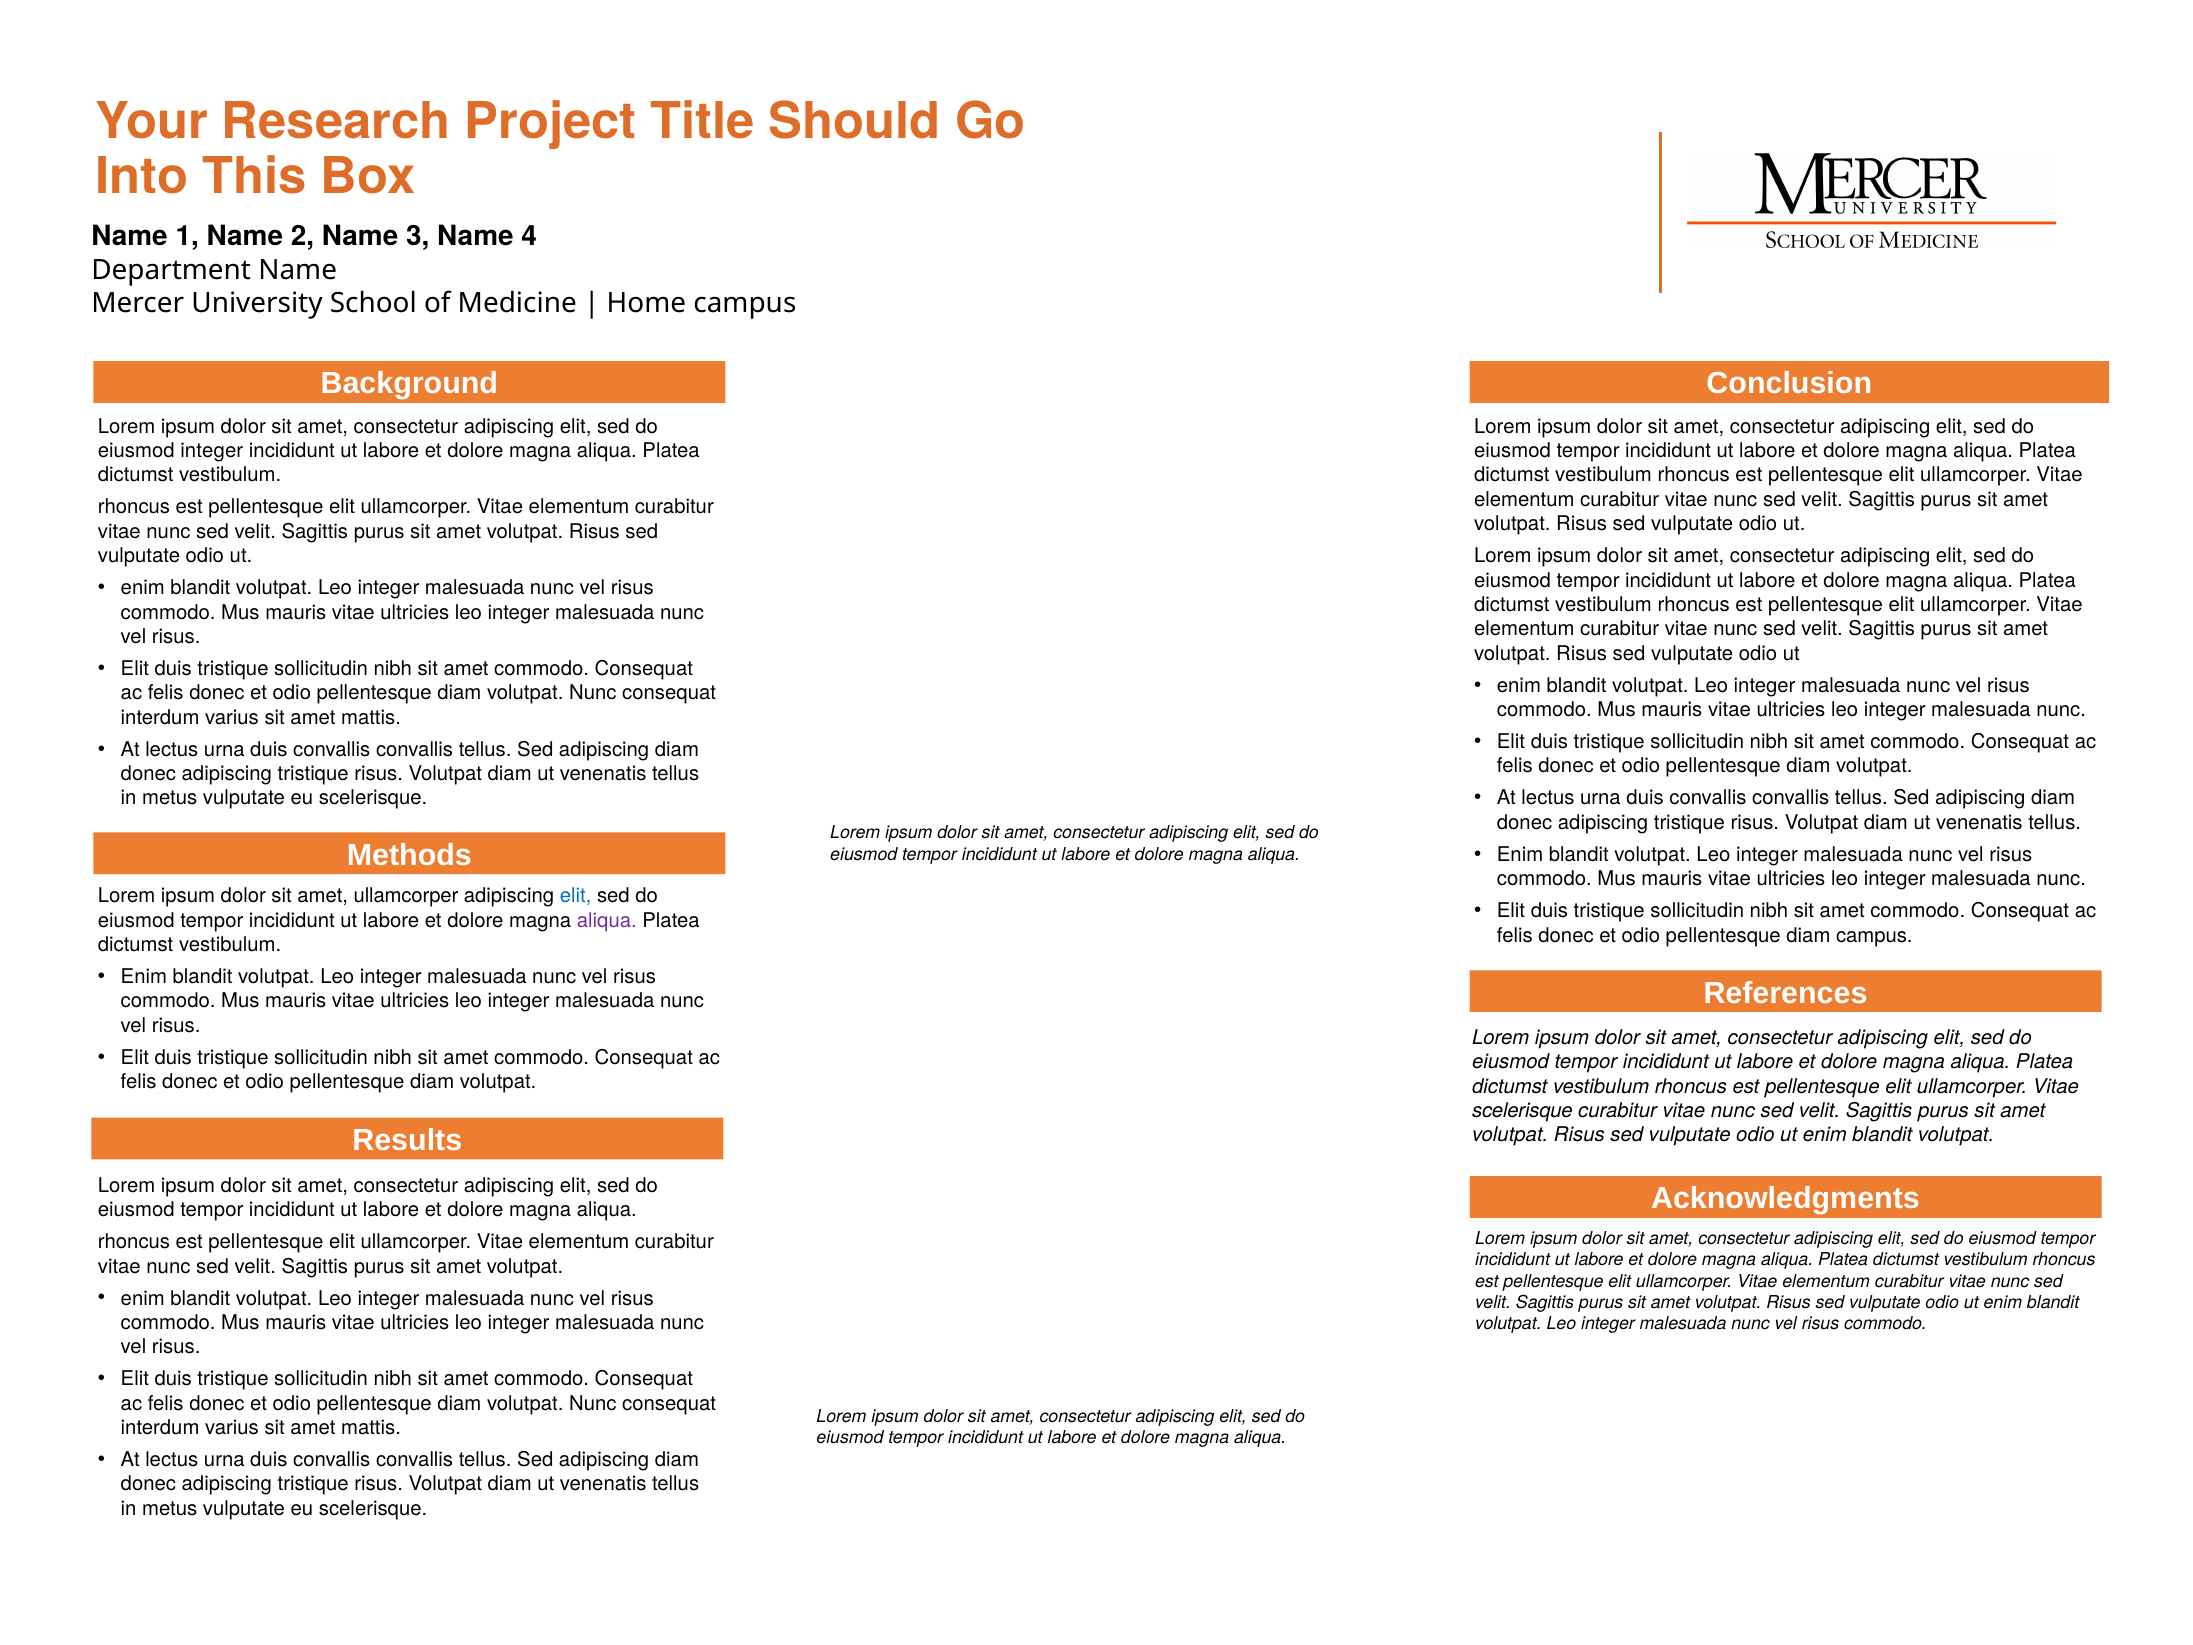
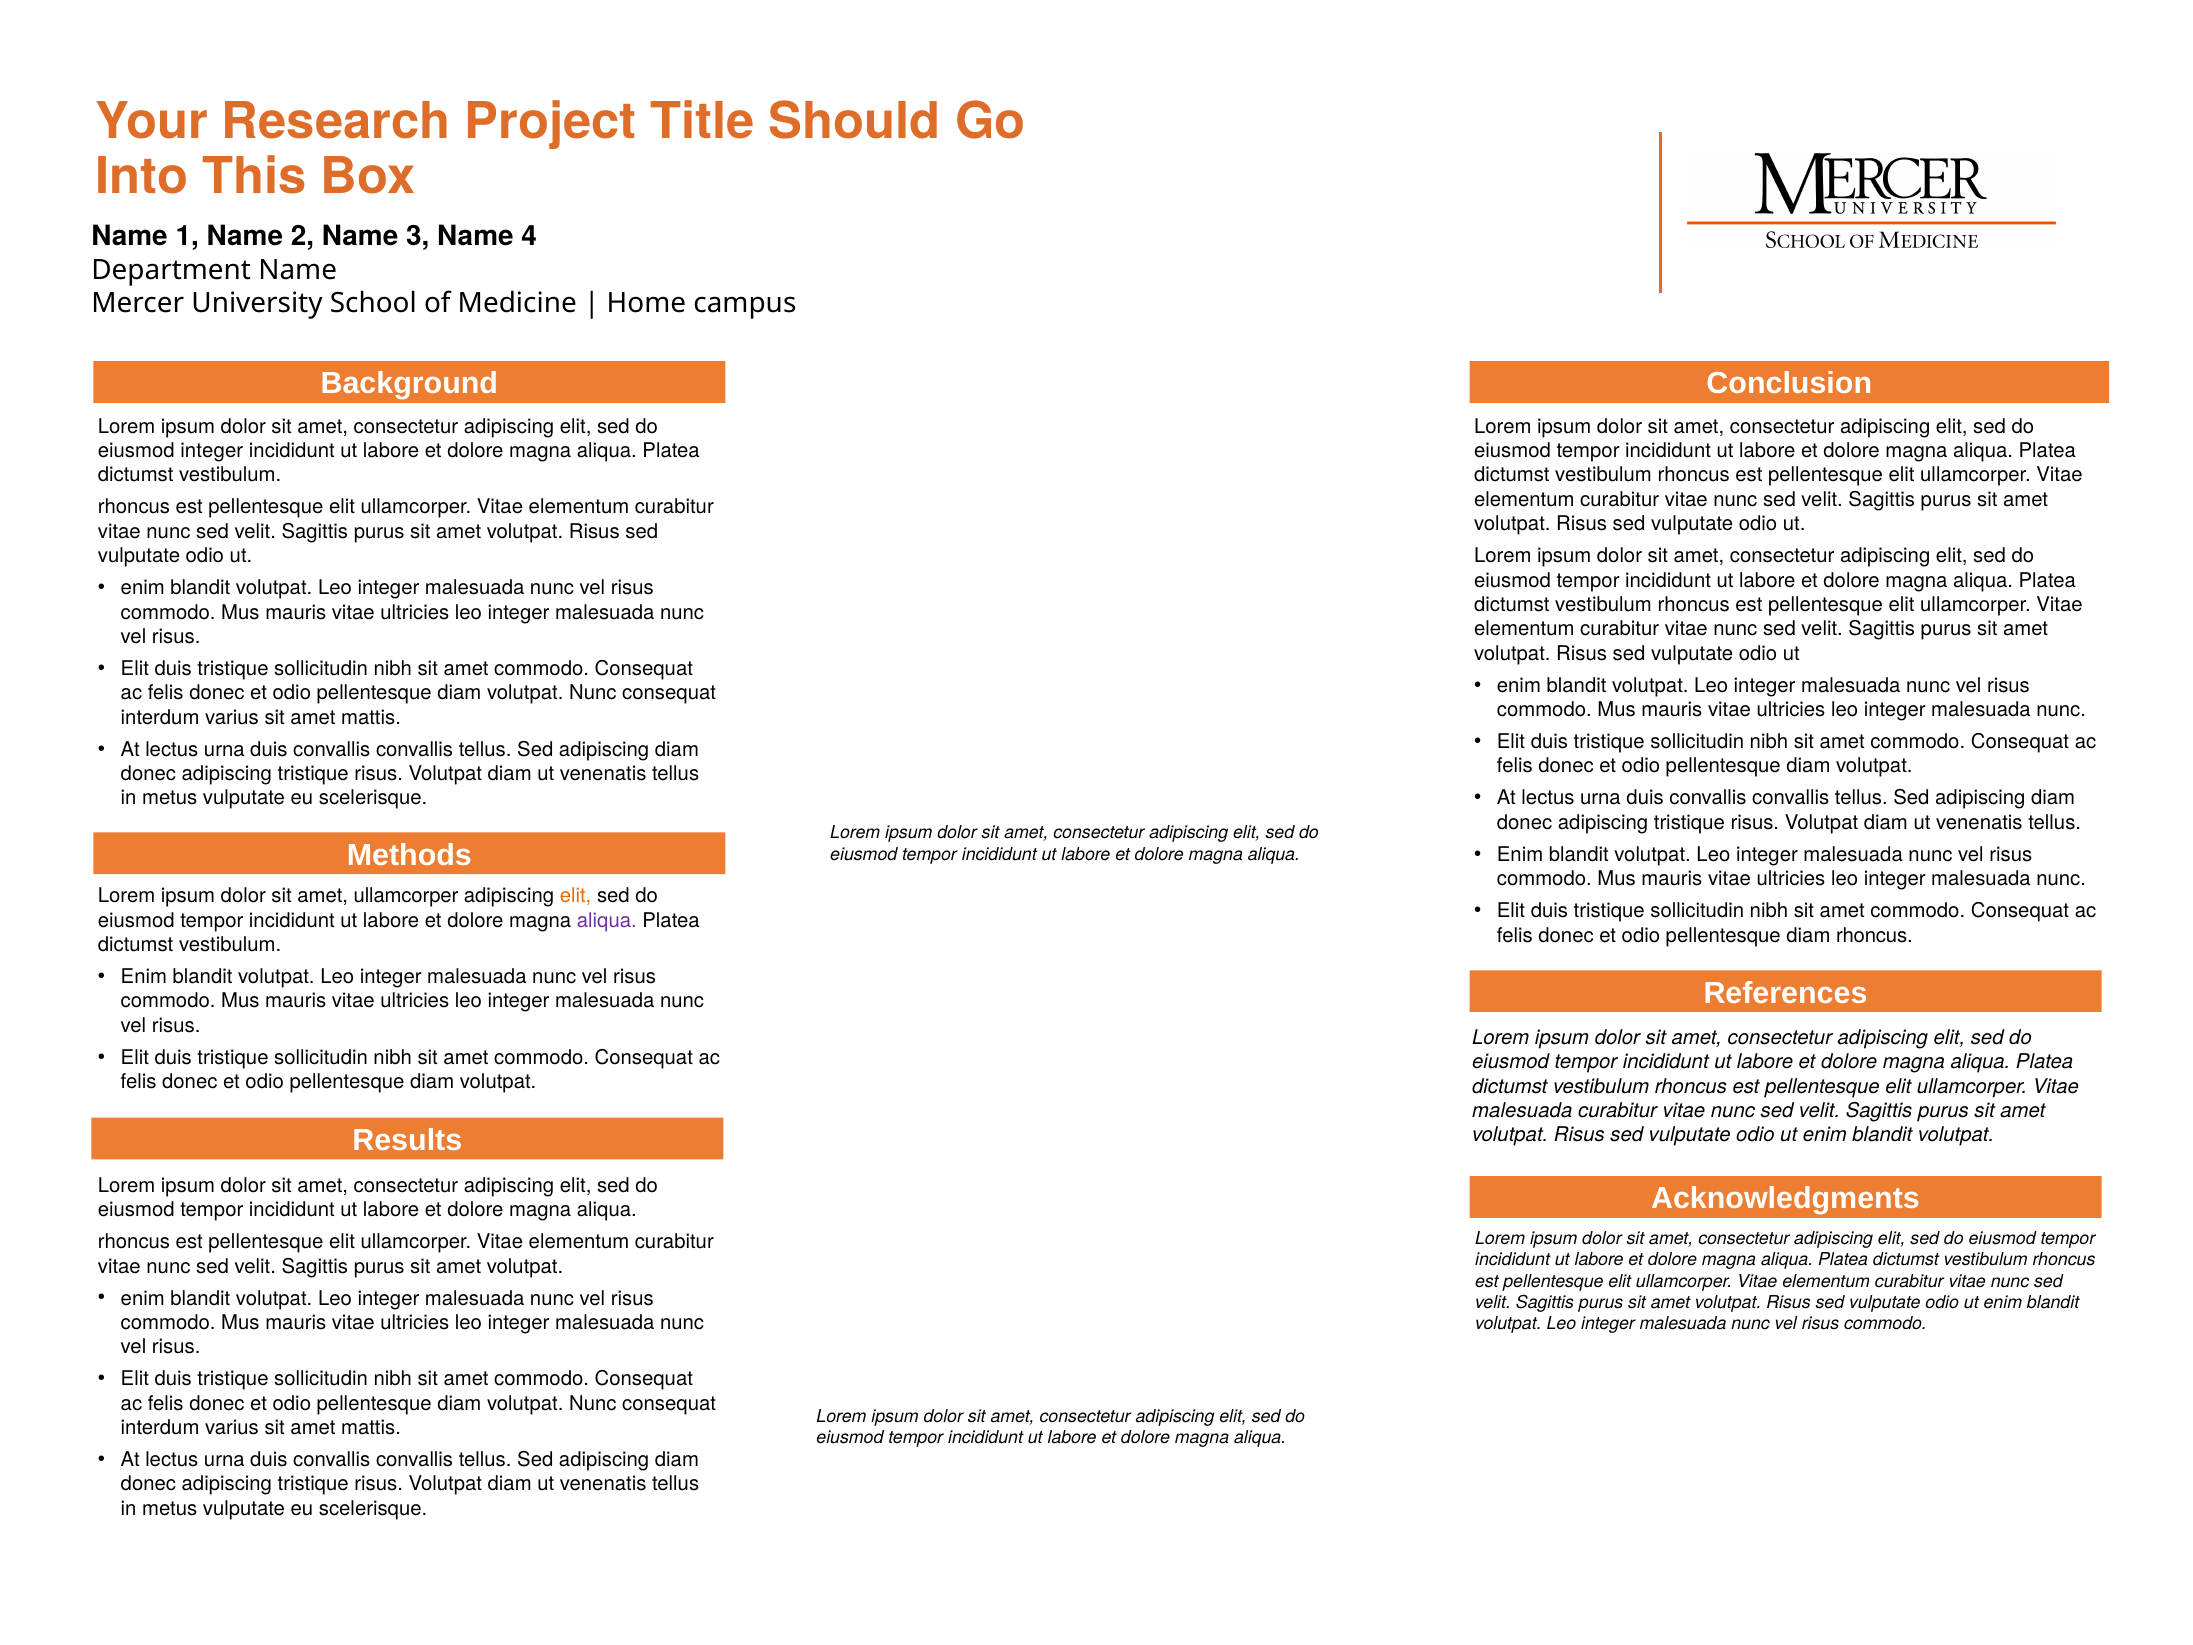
elit at (576, 896) colour: blue -> orange
diam campus: campus -> rhoncus
scelerisque at (1522, 1111): scelerisque -> malesuada
